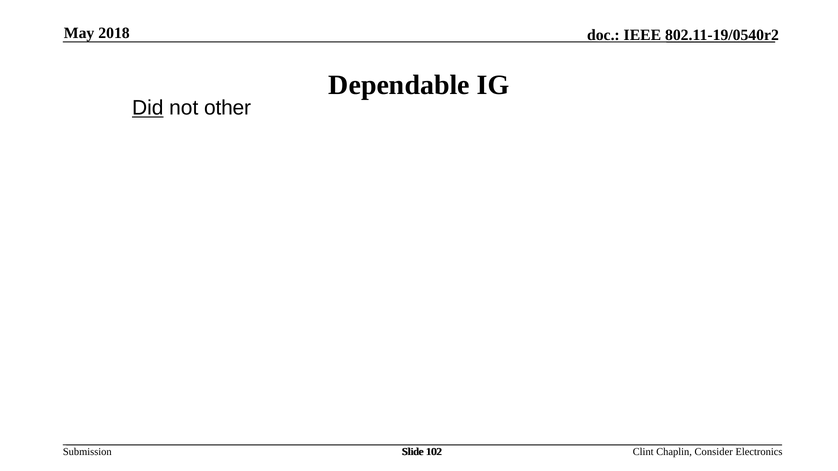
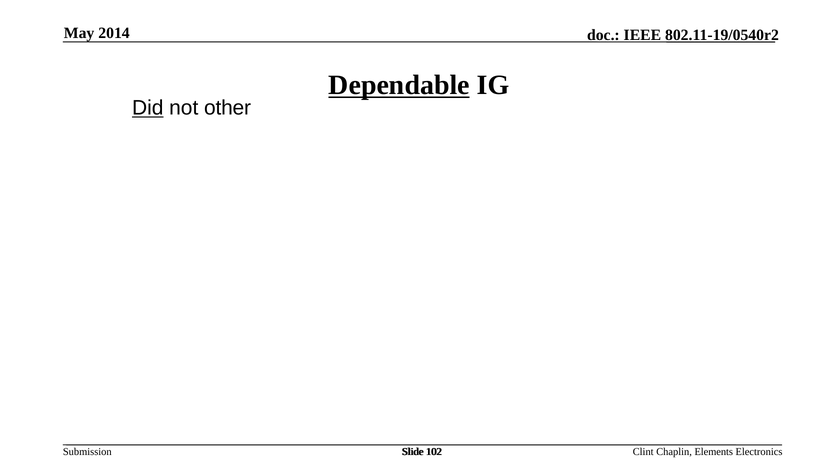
2018: 2018 -> 2014
Dependable underline: none -> present
Consider: Consider -> Elements
